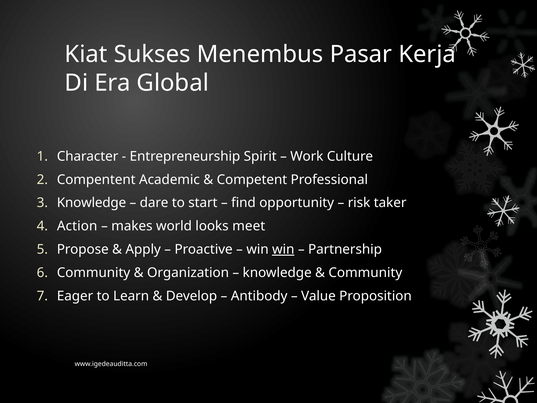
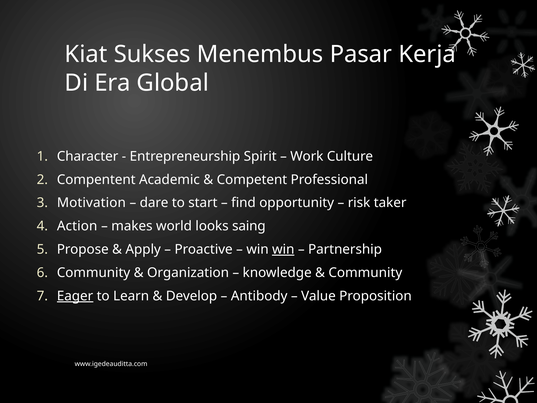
Knowledge at (92, 203): Knowledge -> Motivation
meet: meet -> saing
Eager underline: none -> present
